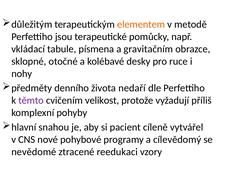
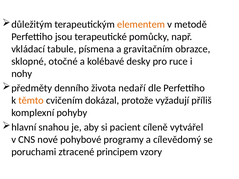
těmto colour: purple -> orange
velikost: velikost -> dokázal
nevědomé: nevědomé -> poruchami
reedukaci: reedukaci -> principem
